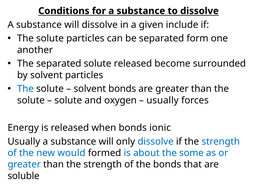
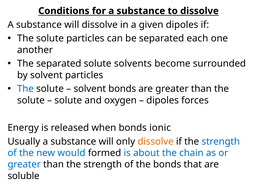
given include: include -> dipoles
form: form -> each
solute released: released -> solvents
usually at (163, 100): usually -> dipoles
dissolve at (156, 142) colour: blue -> orange
some: some -> chain
